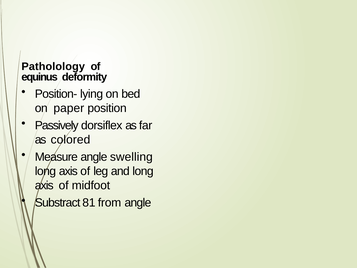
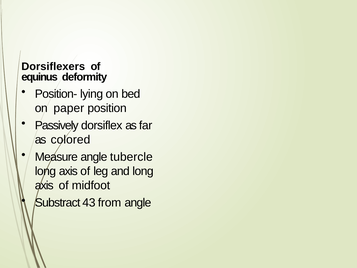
Patholology: Patholology -> Dorsiflexers
swelling: swelling -> tubercle
81: 81 -> 43
